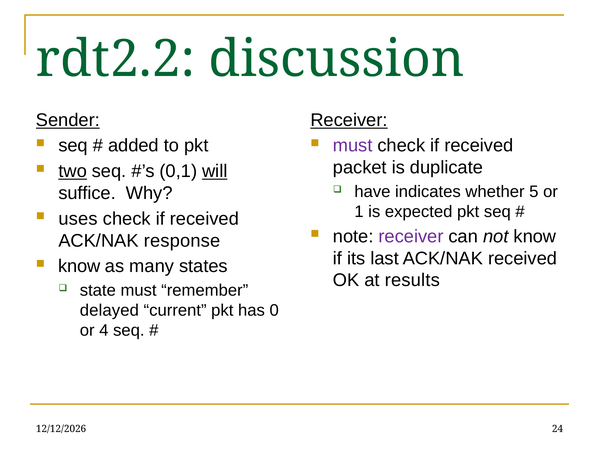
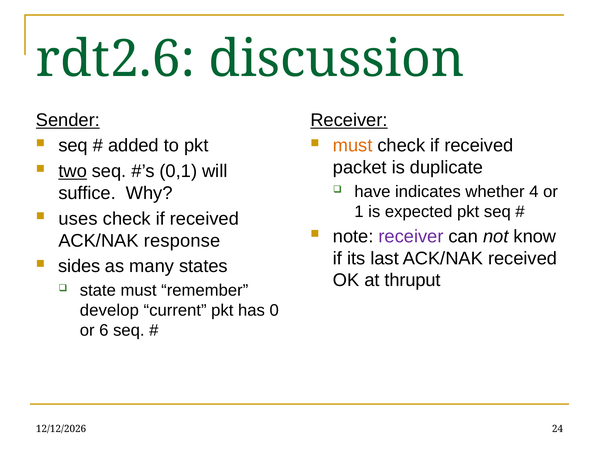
rdt2.2: rdt2.2 -> rdt2.6
must at (353, 146) colour: purple -> orange
will underline: present -> none
5: 5 -> 4
know at (79, 266): know -> sides
results: results -> thruput
delayed: delayed -> develop
4: 4 -> 6
